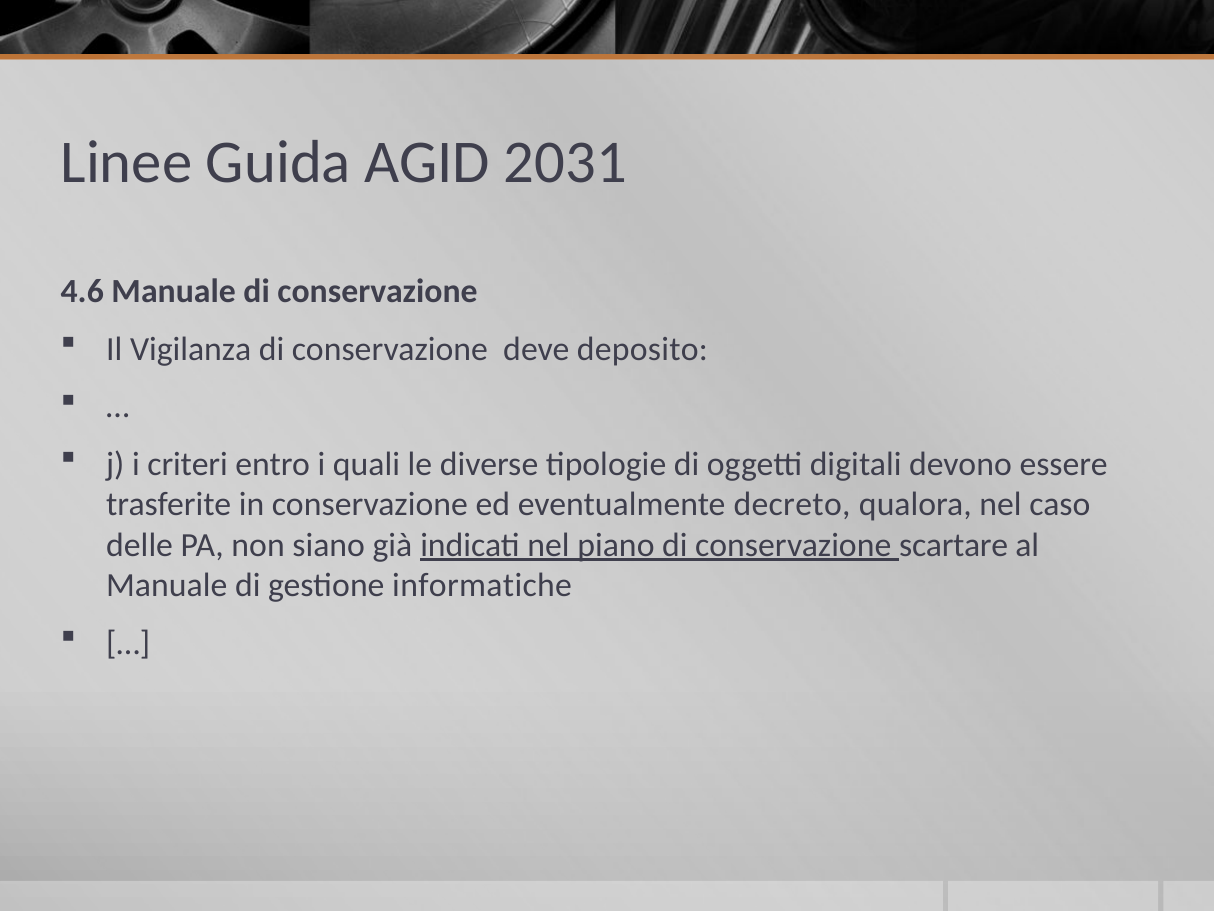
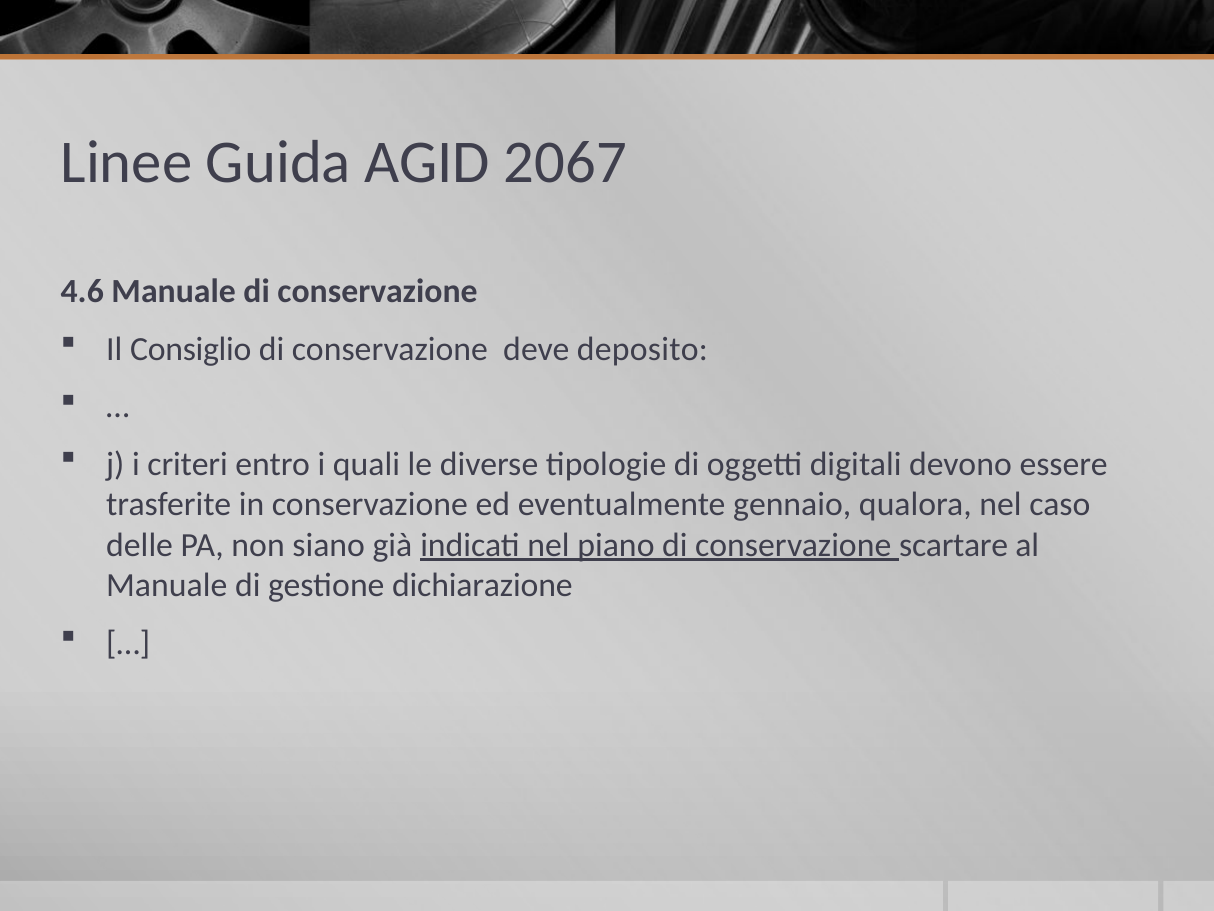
2031: 2031 -> 2067
Vigilanza: Vigilanza -> Consiglio
decreto: decreto -> gennaio
informatiche: informatiche -> dichiarazione
